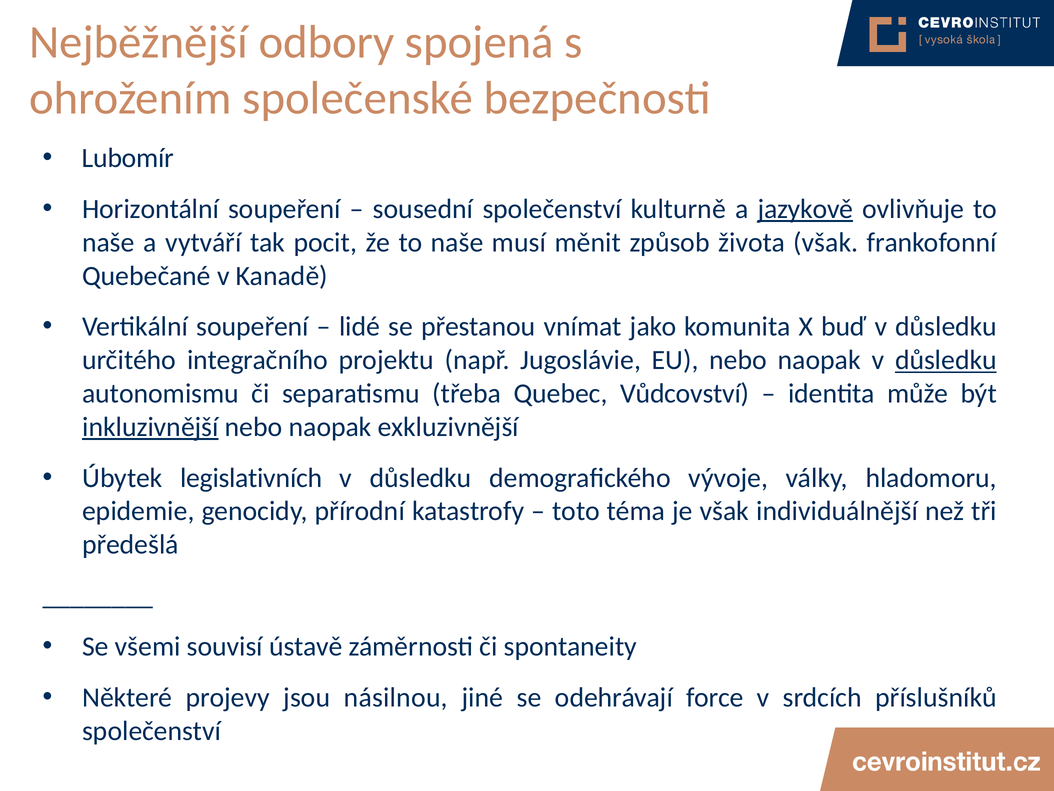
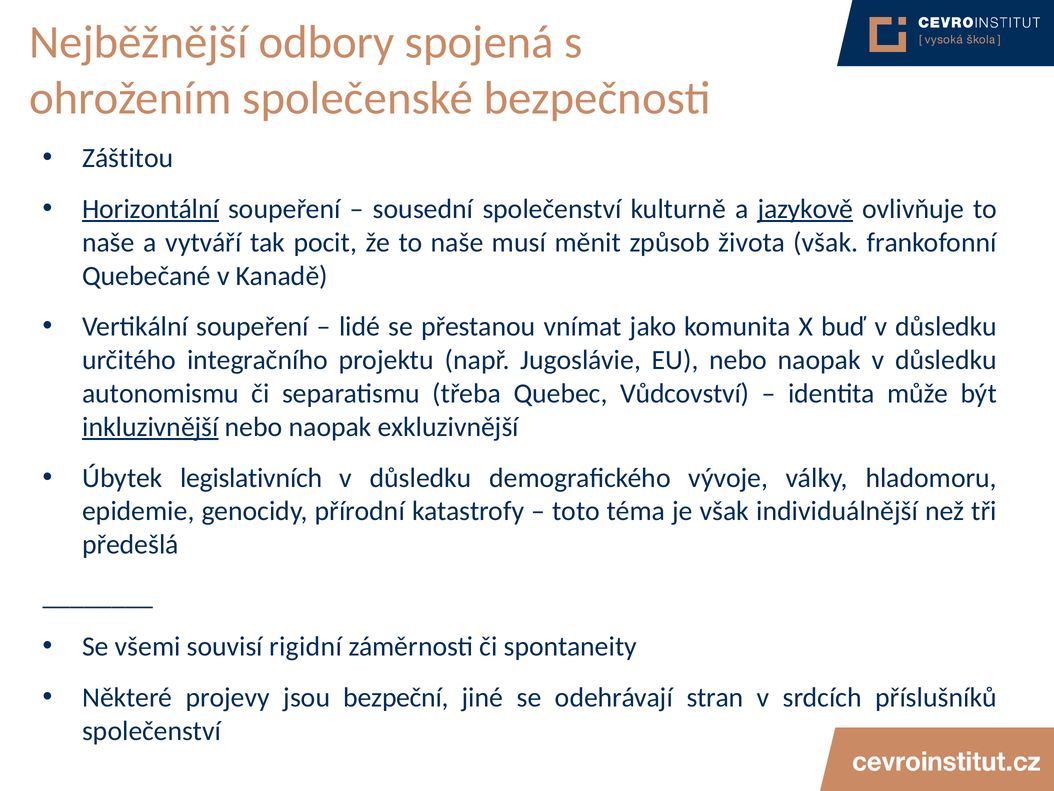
Lubomír: Lubomír -> Záštitou
Horizontální underline: none -> present
důsledku at (946, 360) underline: present -> none
ústavě: ústavě -> rigidní
násilnou: násilnou -> bezpeční
force: force -> stran
